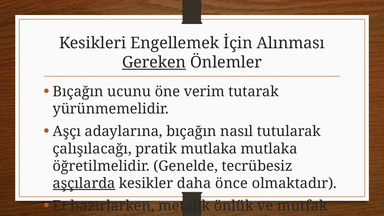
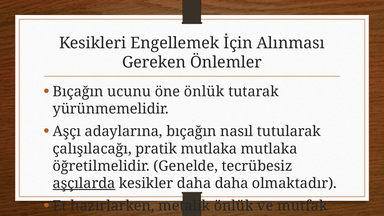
Gereken underline: present -> none
öne verim: verim -> önlük
daha önce: önce -> daha
